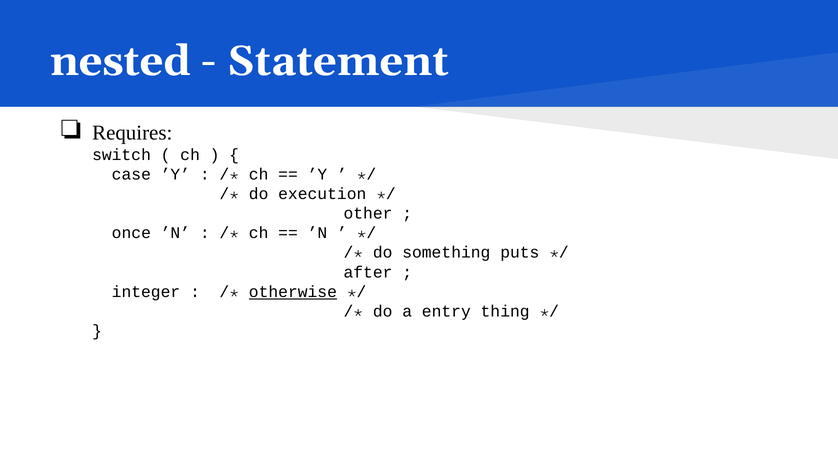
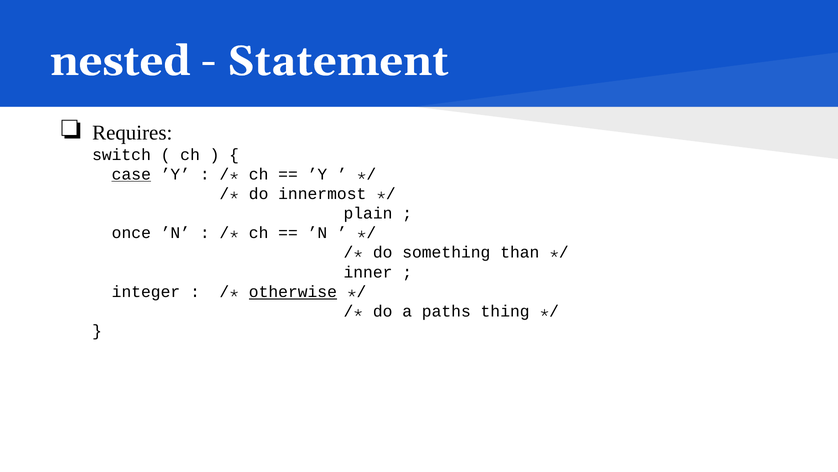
case underline: none -> present
execution: execution -> innermost
other: other -> plain
puts: puts -> than
after: after -> inner
entry: entry -> paths
